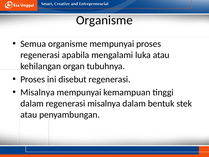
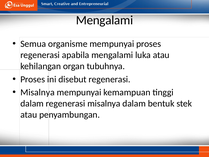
Organisme at (104, 20): Organisme -> Mengalami
